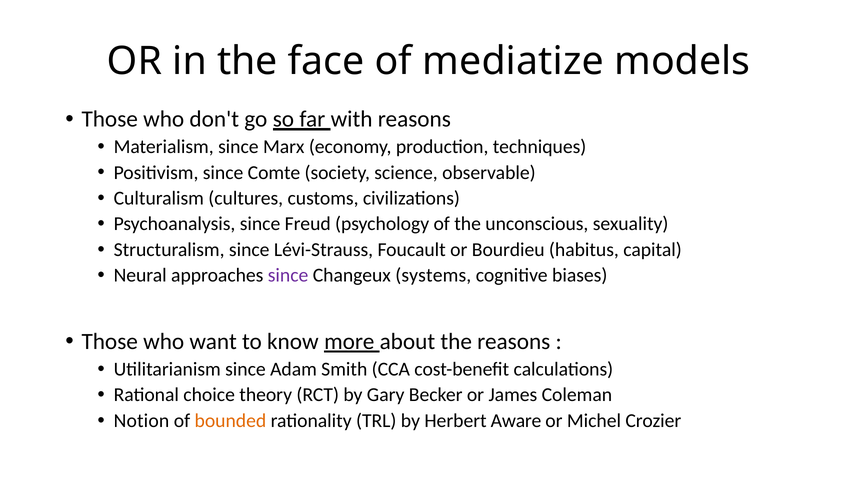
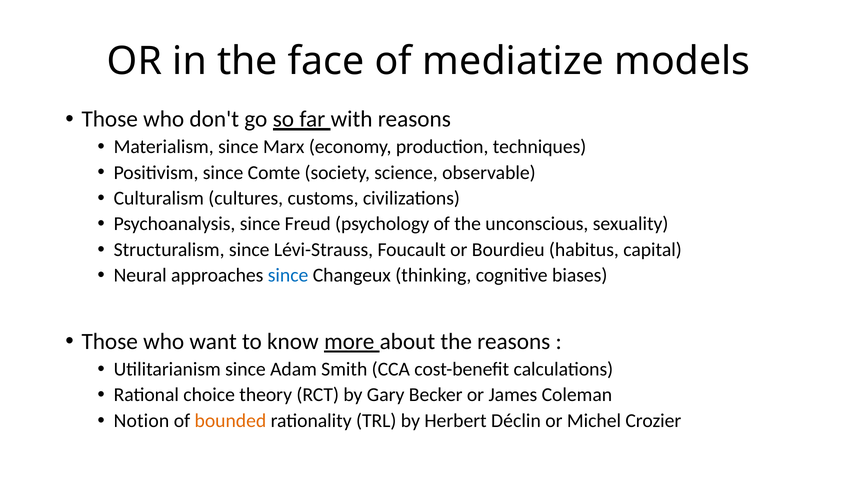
since at (288, 275) colour: purple -> blue
systems: systems -> thinking
Aware: Aware -> Déclin
